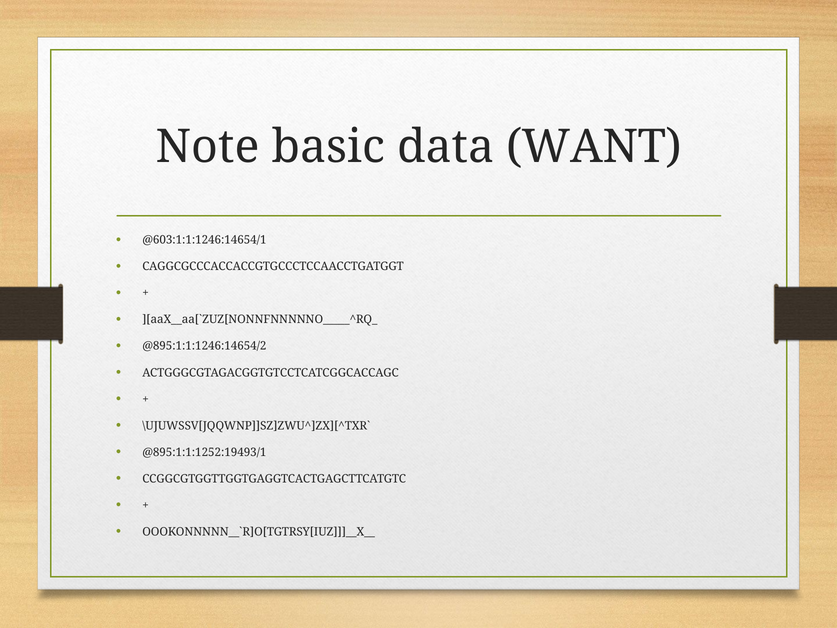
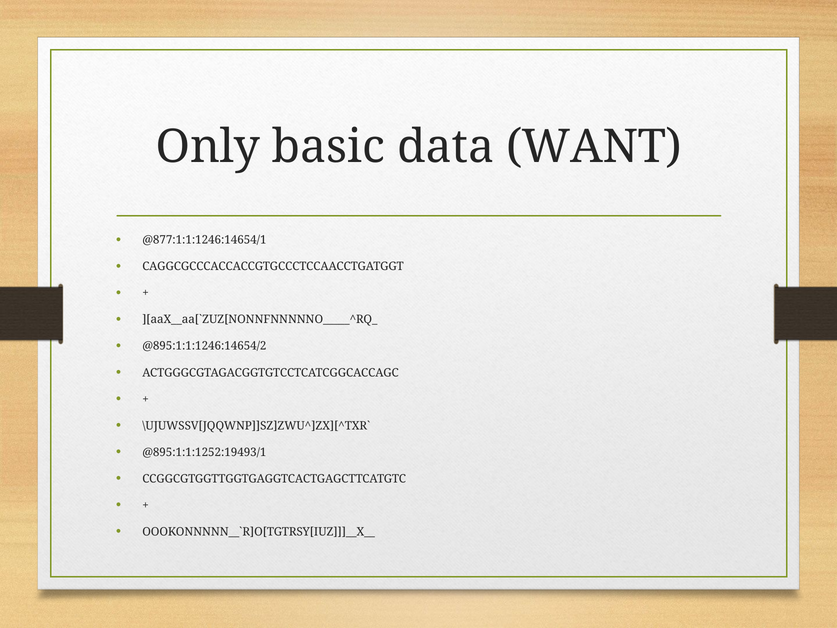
Note: Note -> Only
@603:1:1:1246:14654/1: @603:1:1:1246:14654/1 -> @877:1:1:1246:14654/1
